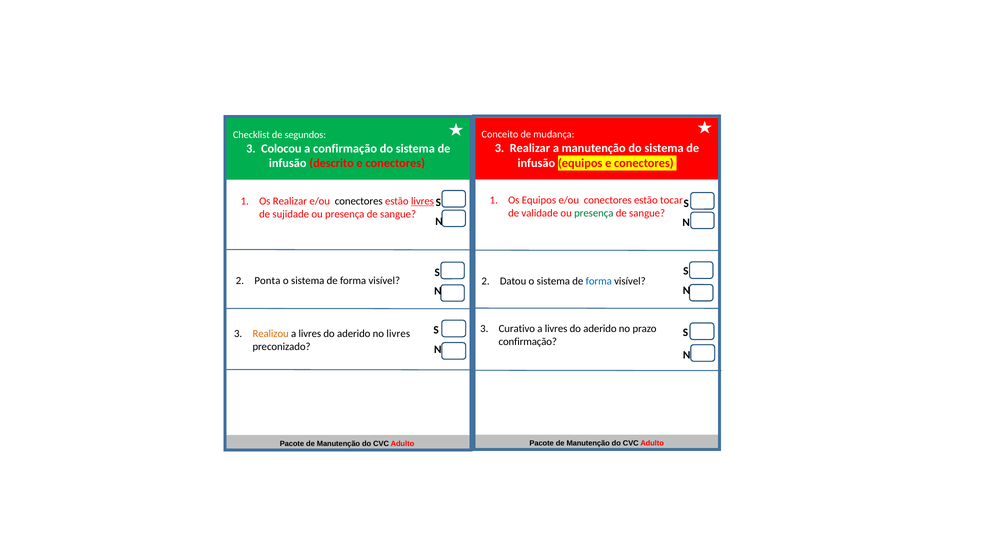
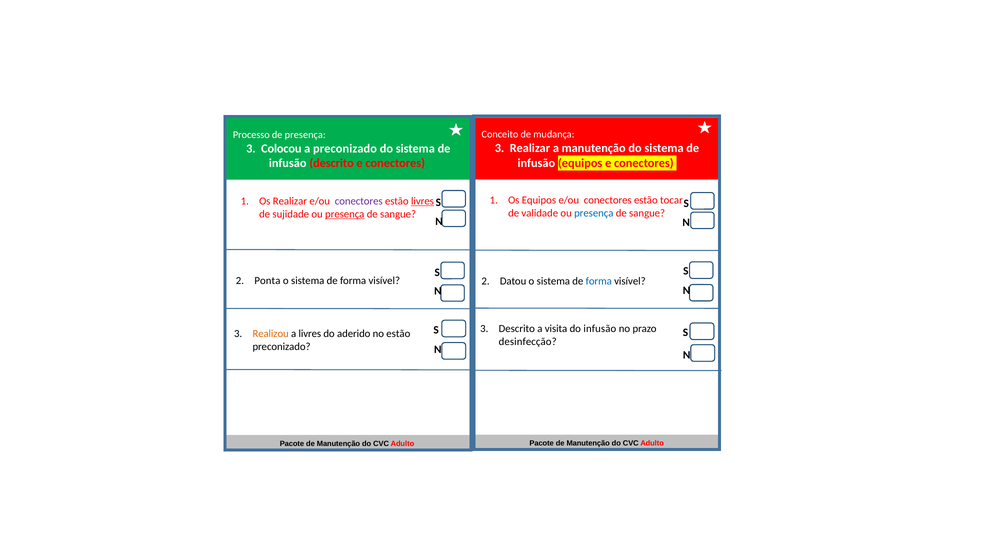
Checklist: Checklist -> Processo
de segundos: segundos -> presença
a confirmação: confirmação -> preconizado
conectores at (359, 201) colour: black -> purple
presença at (594, 213) colour: green -> blue
presença at (345, 214) underline: none -> present
3 Curativo: Curativo -> Descrito
livres at (556, 329): livres -> visita
aderido at (600, 329): aderido -> infusão
no livres: livres -> estão
confirmação at (528, 342): confirmação -> desinfecção
